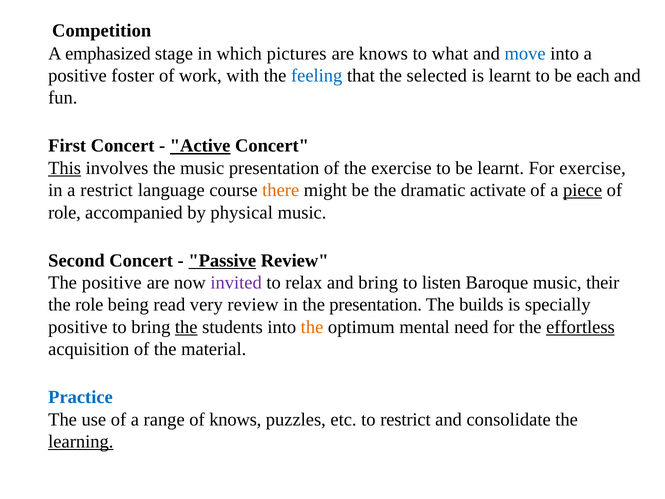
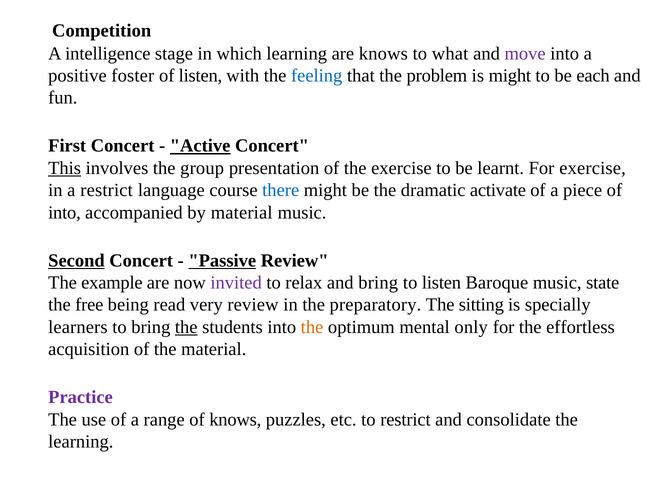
emphasized: emphasized -> intelligence
which pictures: pictures -> learning
move colour: blue -> purple
of work: work -> listen
selected: selected -> problem
is learnt: learnt -> might
the music: music -> group
there colour: orange -> blue
piece underline: present -> none
role at (64, 212): role -> into
by physical: physical -> material
Second underline: none -> present
The positive: positive -> example
their: their -> state
the role: role -> free
the presentation: presentation -> preparatory
builds: builds -> sitting
positive at (78, 327): positive -> learners
need: need -> only
effortless underline: present -> none
Practice colour: blue -> purple
learning at (81, 441) underline: present -> none
